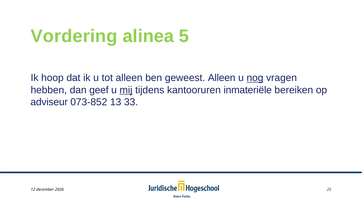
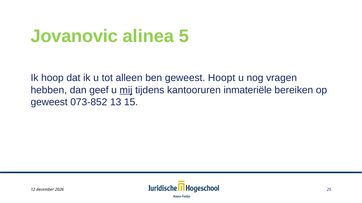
Vordering: Vordering -> Jovanovic
geweest Alleen: Alleen -> Hoopt
nog underline: present -> none
adviseur at (49, 102): adviseur -> geweest
33: 33 -> 15
